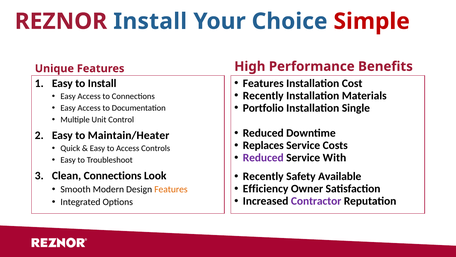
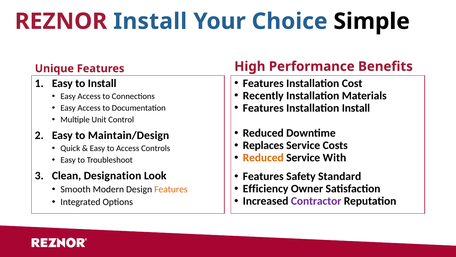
Simple colour: red -> black
Portfolio at (263, 108): Portfolio -> Features
Installation Single: Single -> Install
Maintain/Heater: Maintain/Heater -> Maintain/Design
Reduced at (263, 158) colour: purple -> orange
Recently at (263, 176): Recently -> Features
Available: Available -> Standard
Clean Connections: Connections -> Designation
